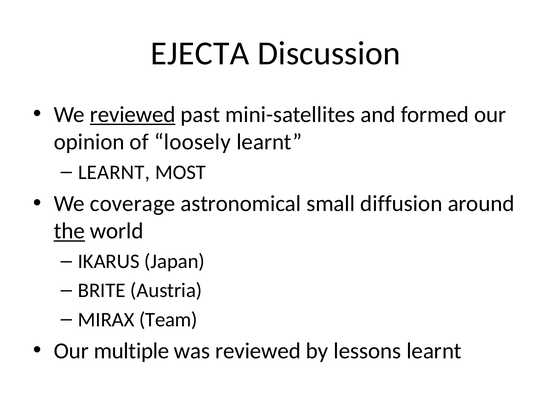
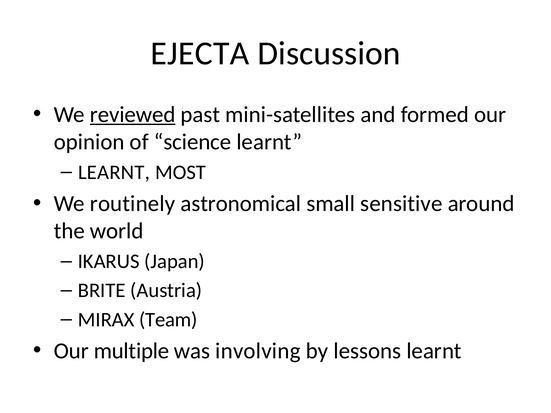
loosely: loosely -> science
coverage: coverage -> routinely
diffusion: diffusion -> sensitive
the underline: present -> none
was reviewed: reviewed -> involving
